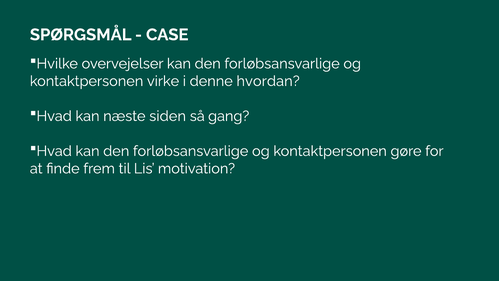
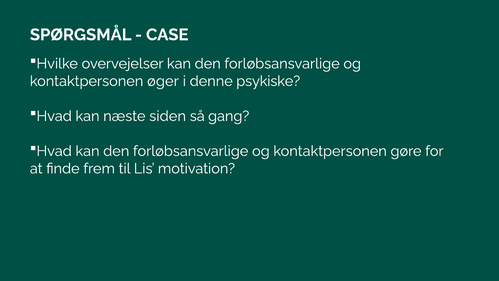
virke: virke -> øger
hvordan: hvordan -> psykiske
